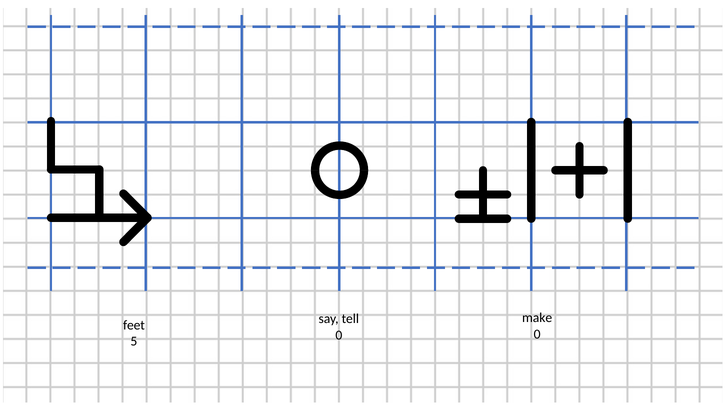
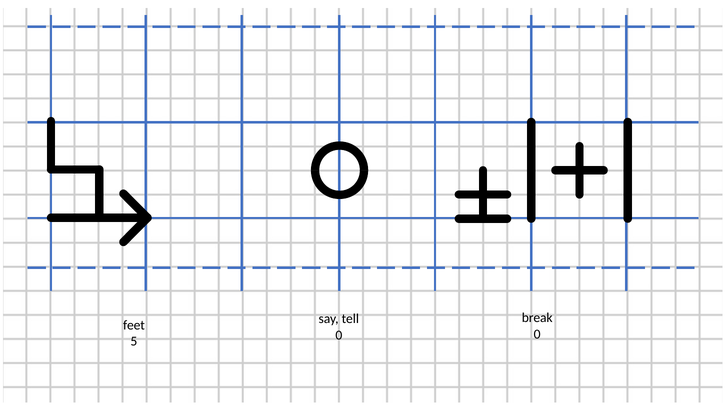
make: make -> break
